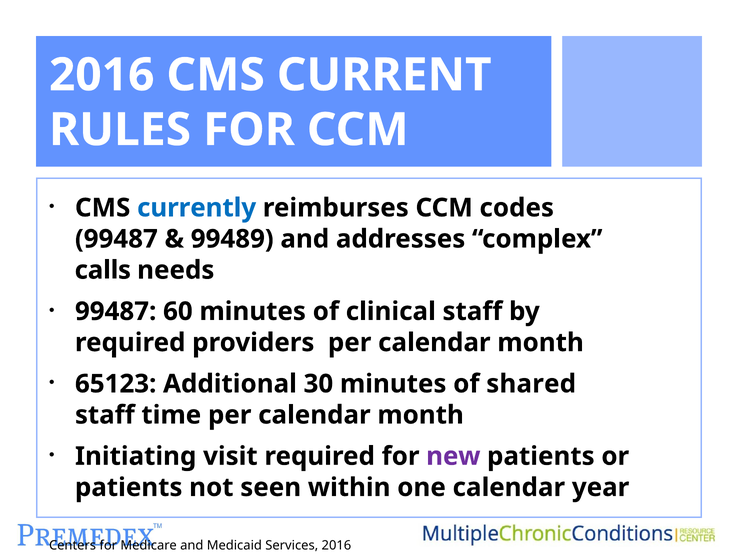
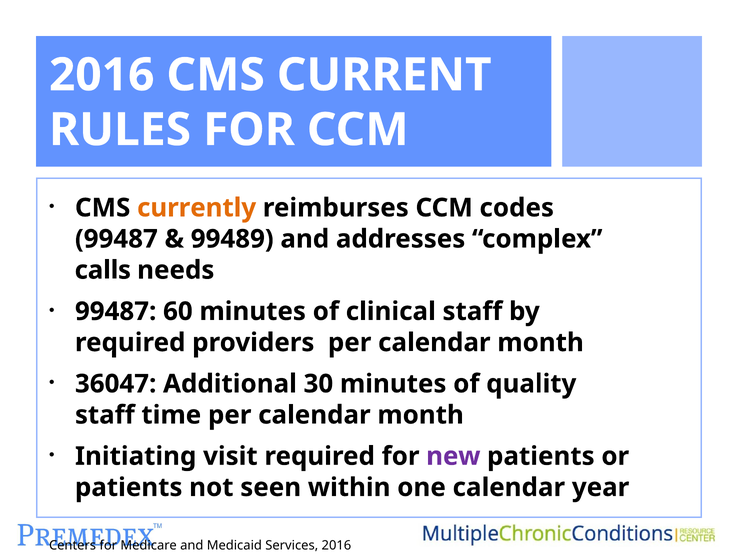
currently colour: blue -> orange
65123: 65123 -> 36047
shared: shared -> quality
